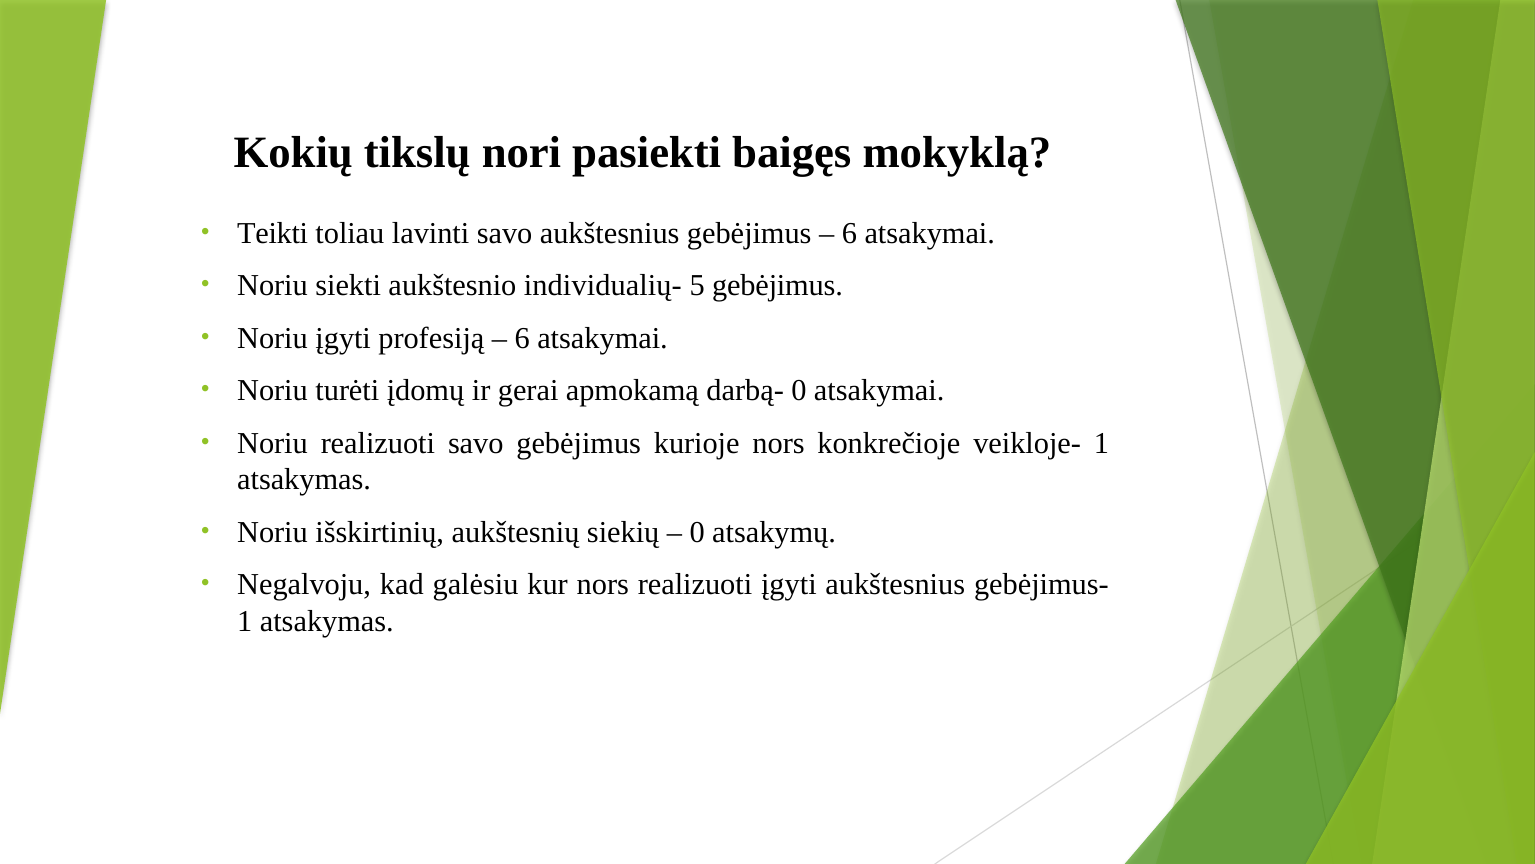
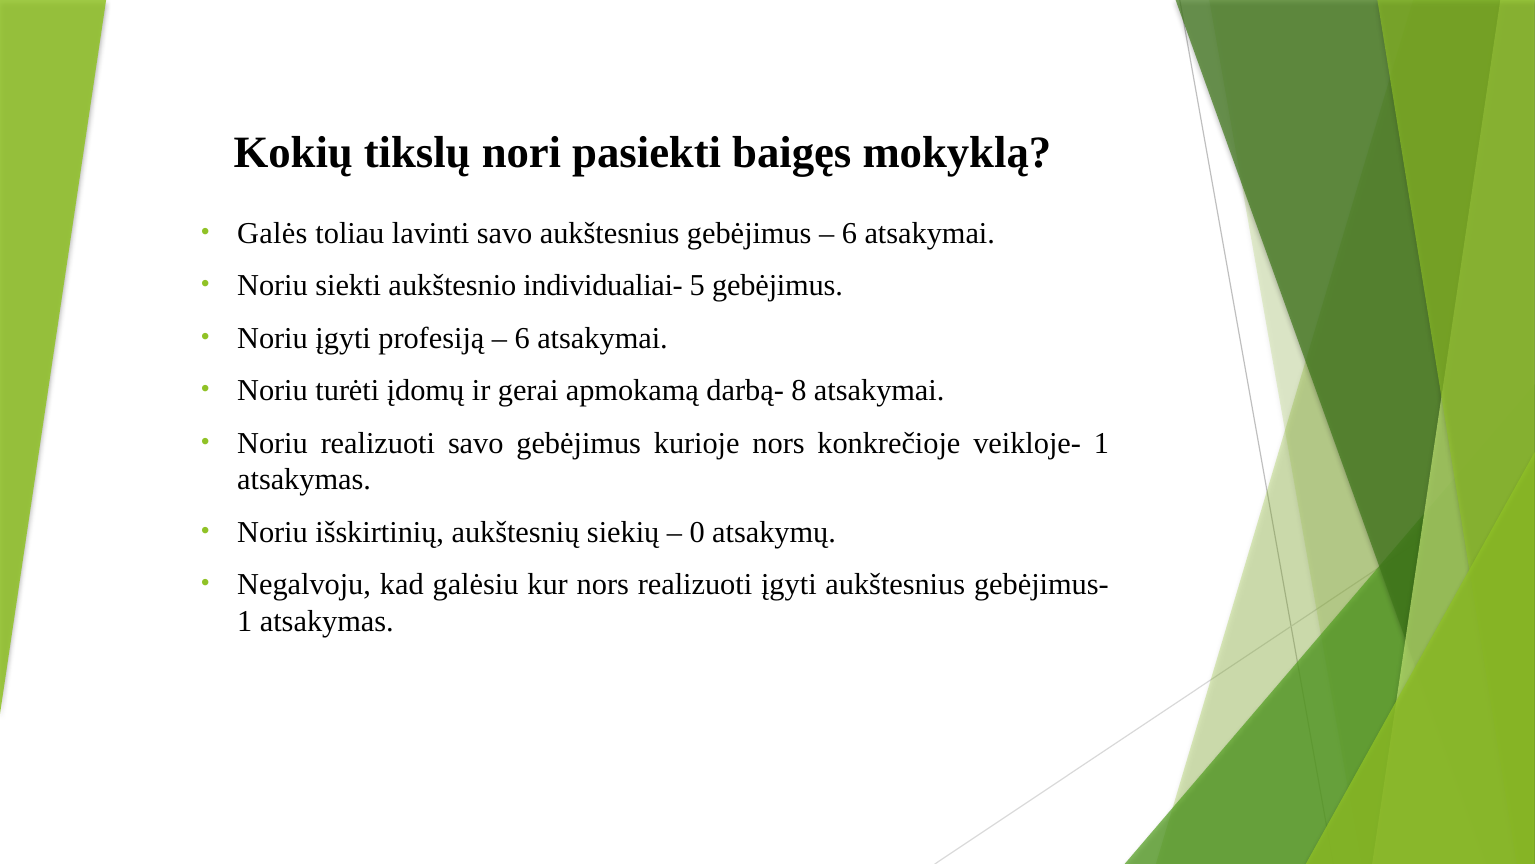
Teikti: Teikti -> Galės
individualių-: individualių- -> individualiai-
darbą- 0: 0 -> 8
